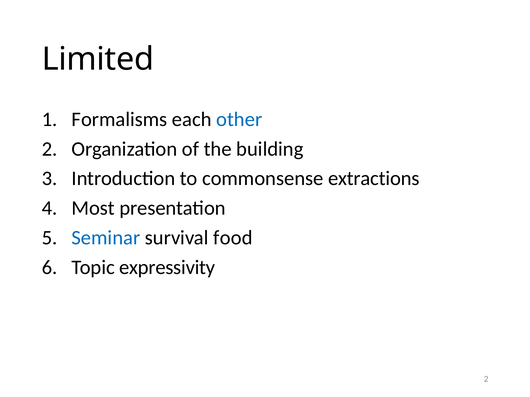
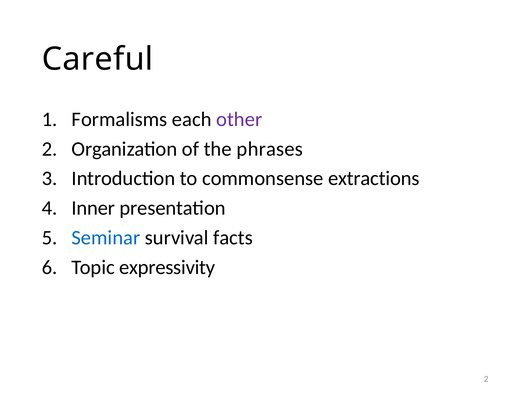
Limited: Limited -> Careful
other colour: blue -> purple
building: building -> phrases
Most: Most -> Inner
food: food -> facts
